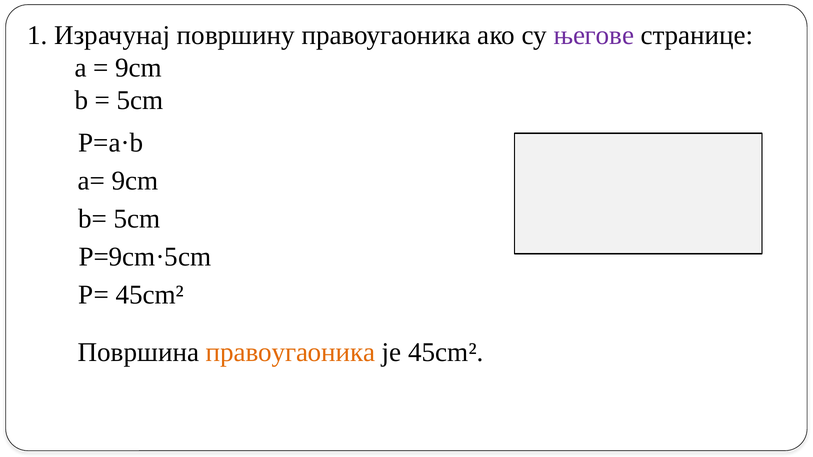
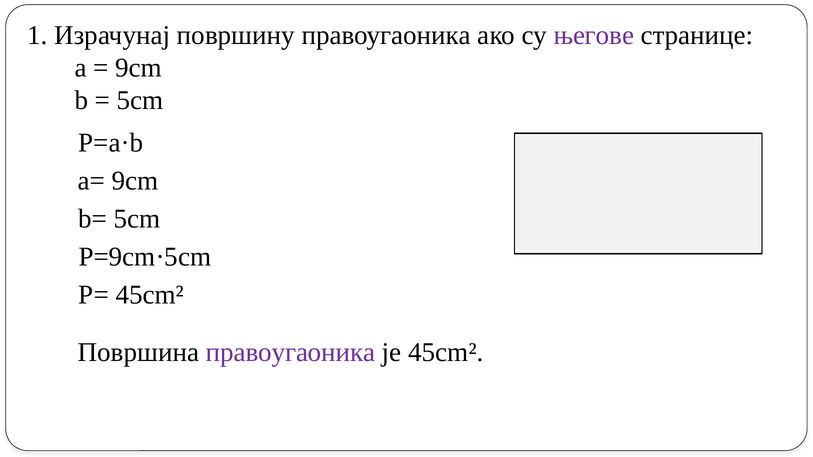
правоугаоника at (291, 352) colour: orange -> purple
